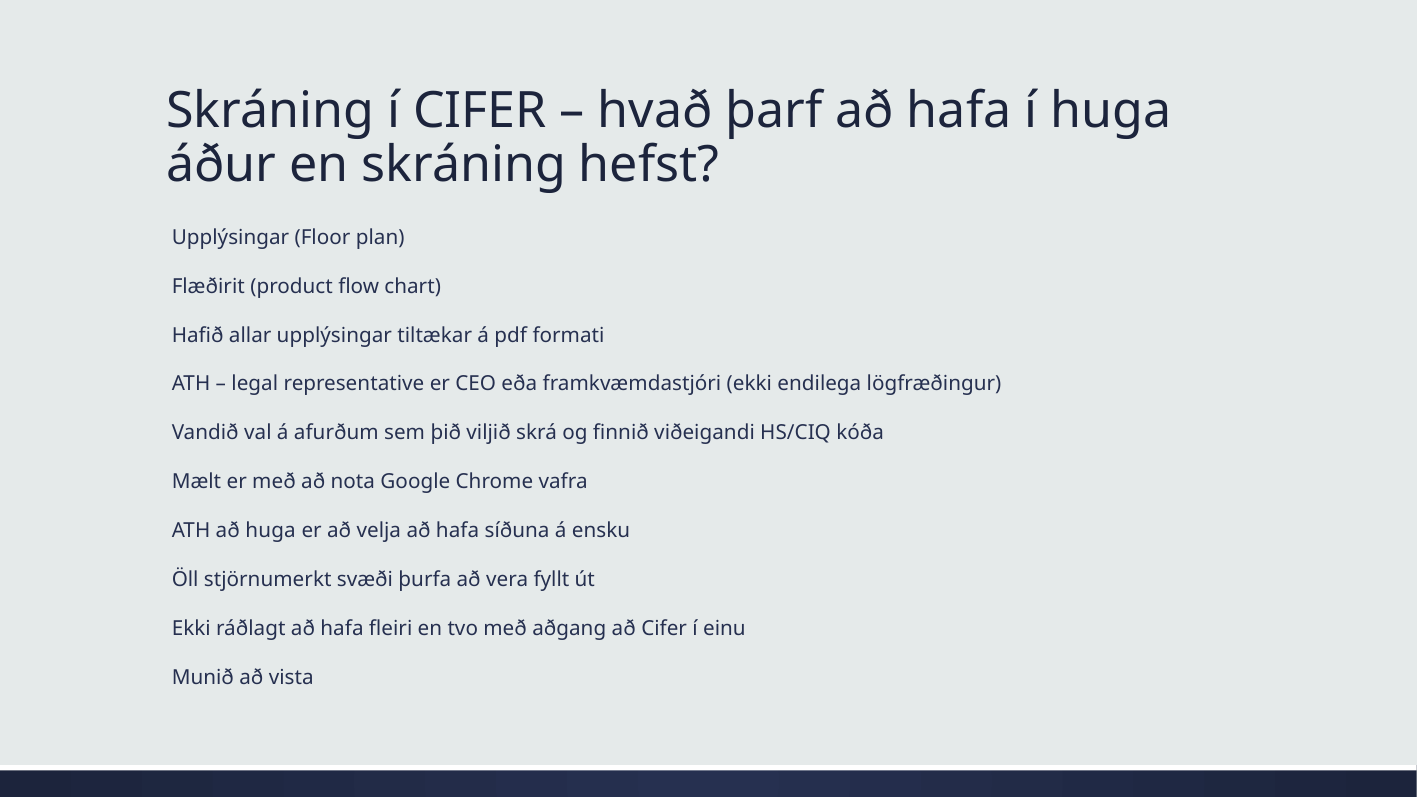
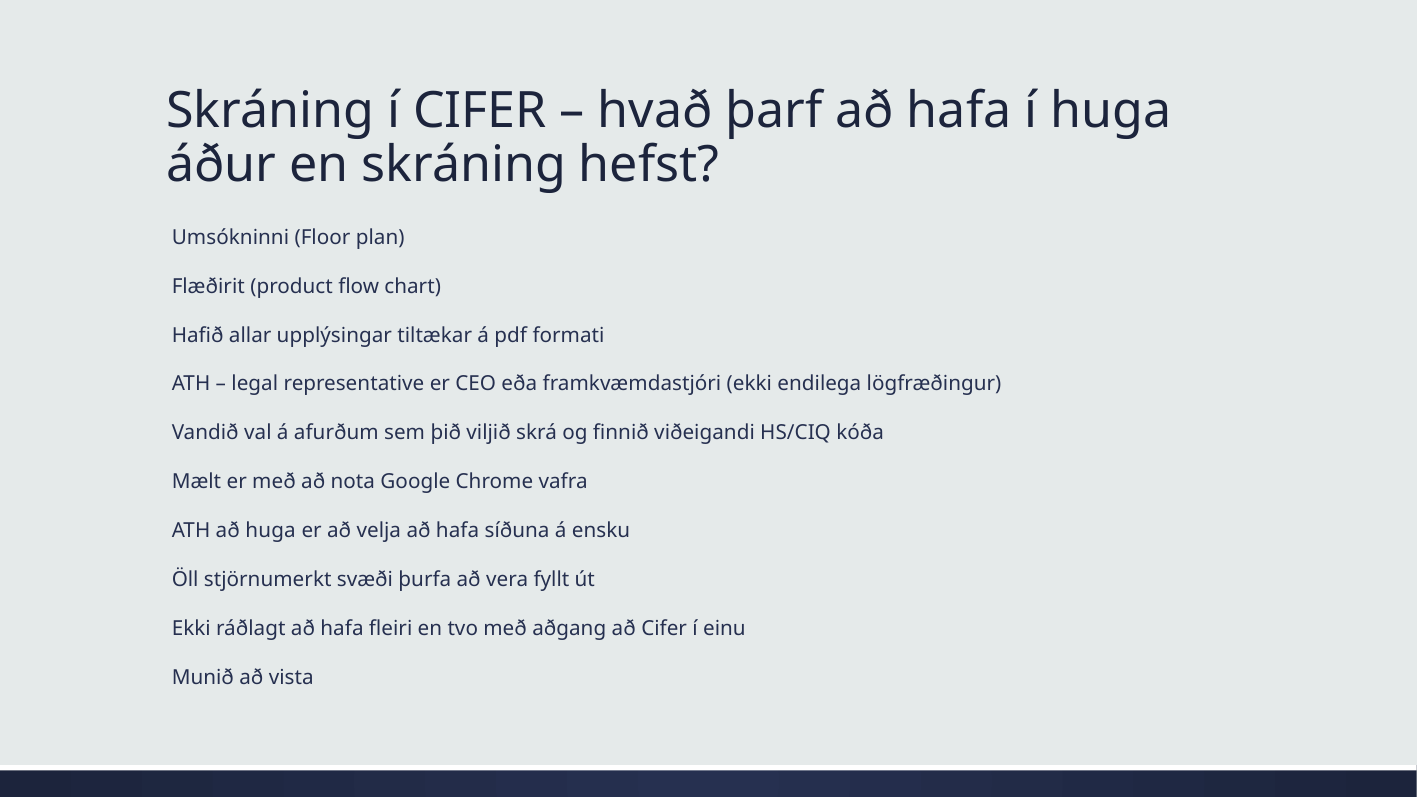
Upplýsingar at (230, 237): Upplýsingar -> Umsókninni
